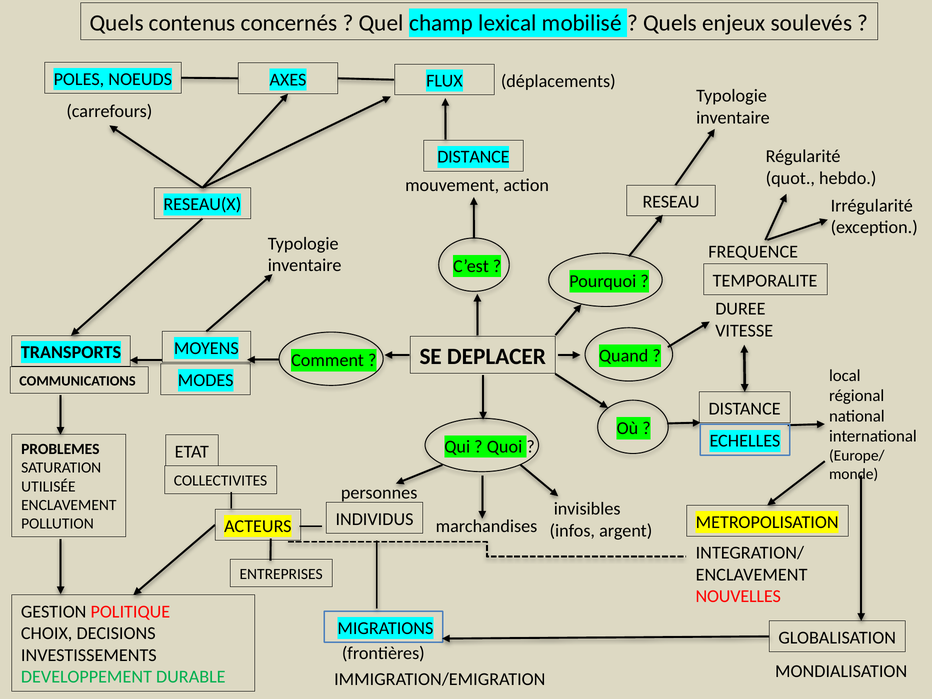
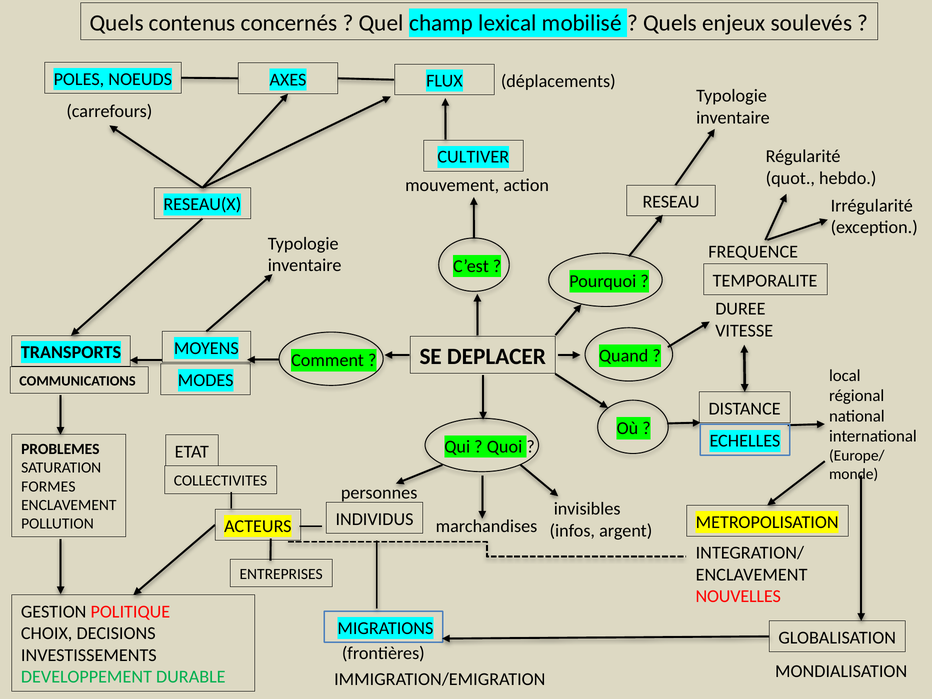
DISTANCE at (473, 157): DISTANCE -> CULTIVER
UTILISÉE: UTILISÉE -> FORMES
